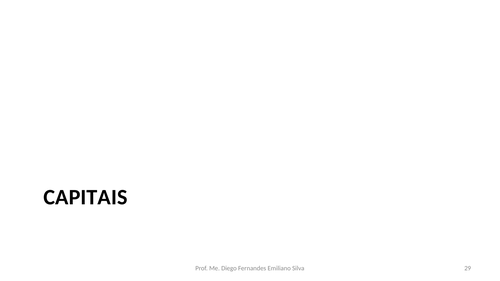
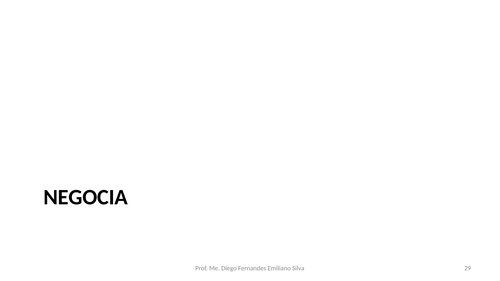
CAPITAIS: CAPITAIS -> NEGOCIA
